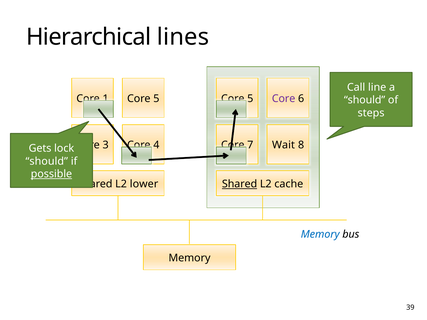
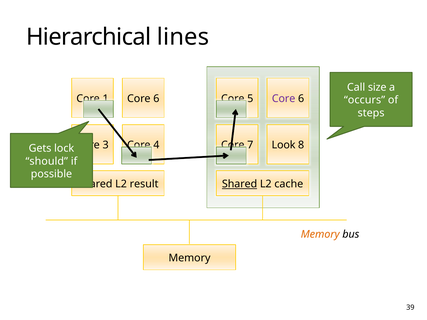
line: line -> size
5 at (156, 99): 5 -> 6
should at (365, 100): should -> occurs
Wait: Wait -> Look
possible underline: present -> none
lower: lower -> result
Memory at (320, 235) colour: blue -> orange
